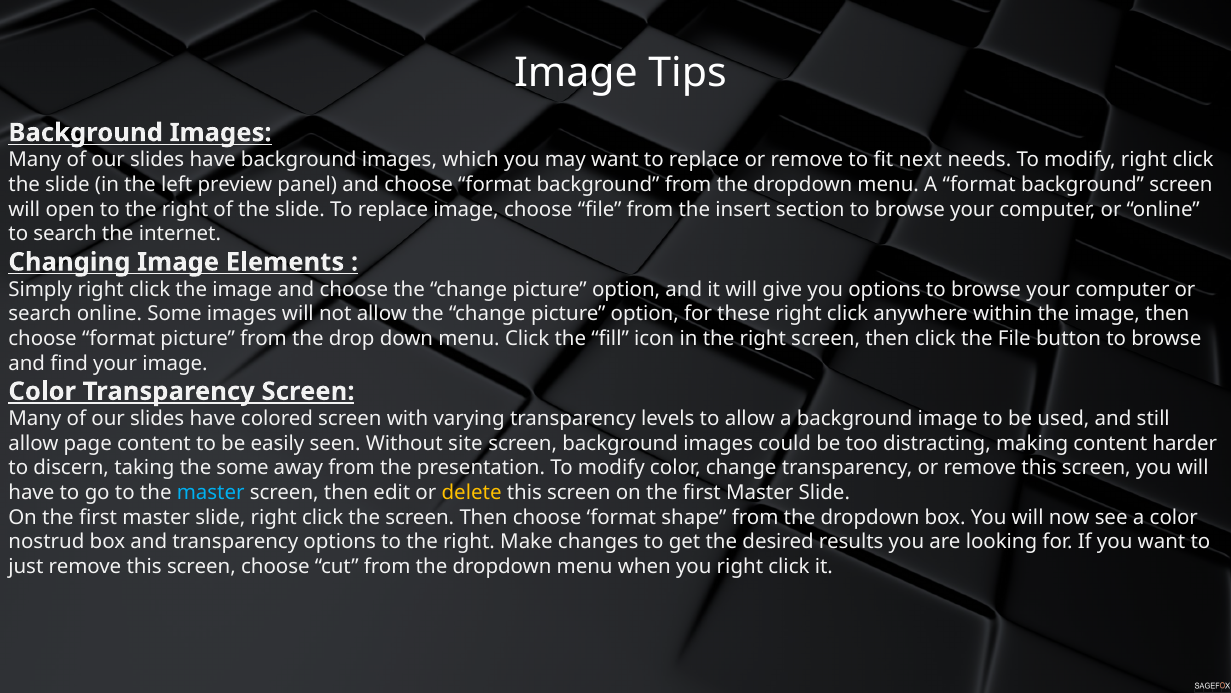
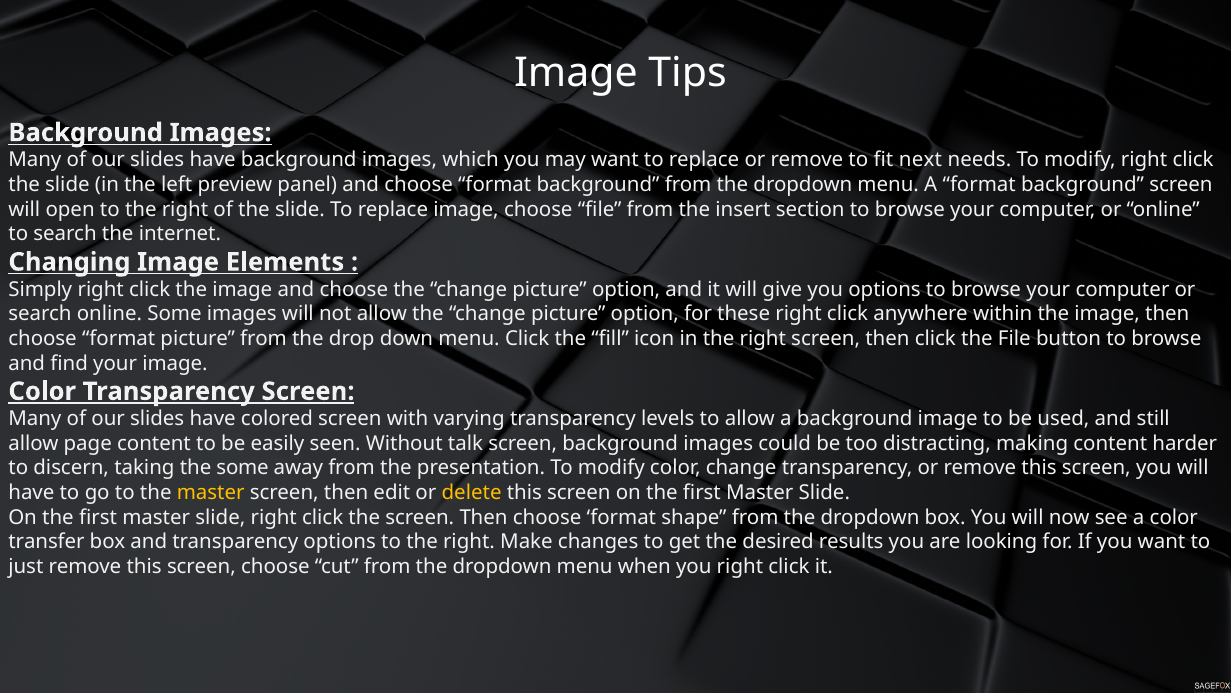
site: site -> talk
master at (211, 492) colour: light blue -> yellow
nostrud: nostrud -> transfer
